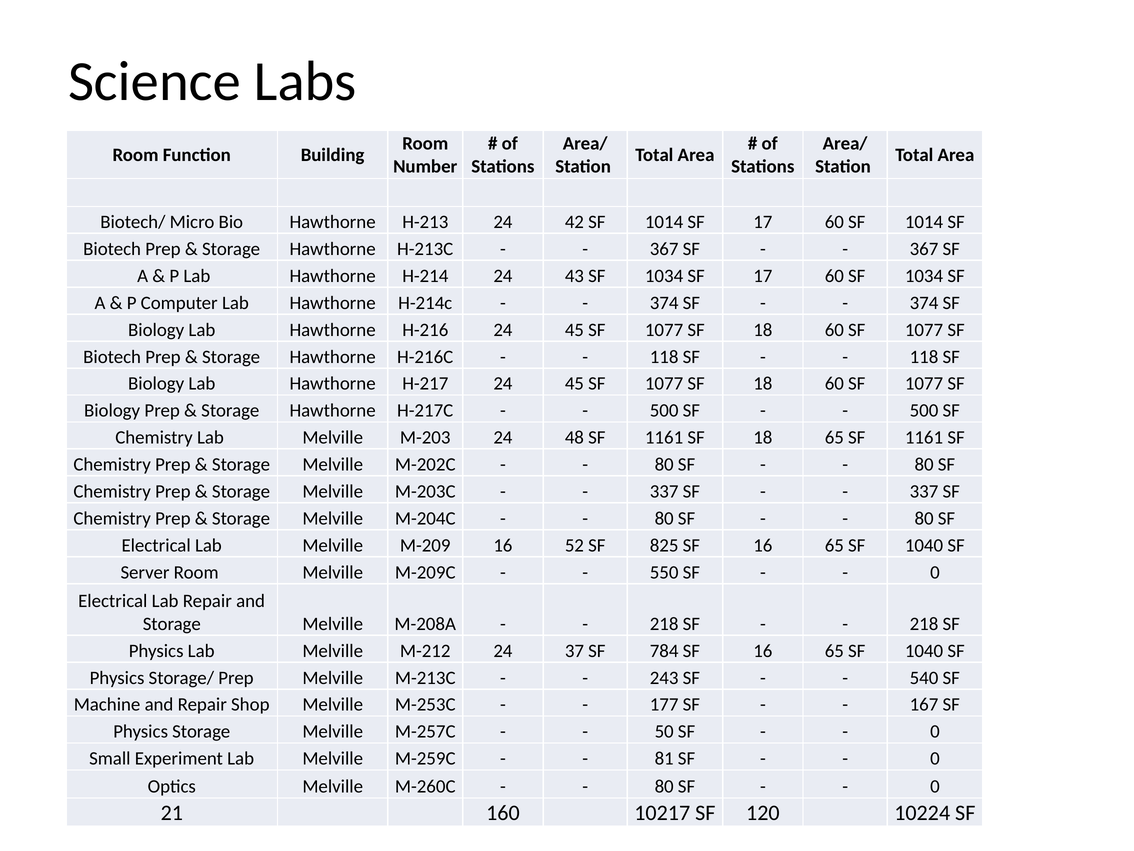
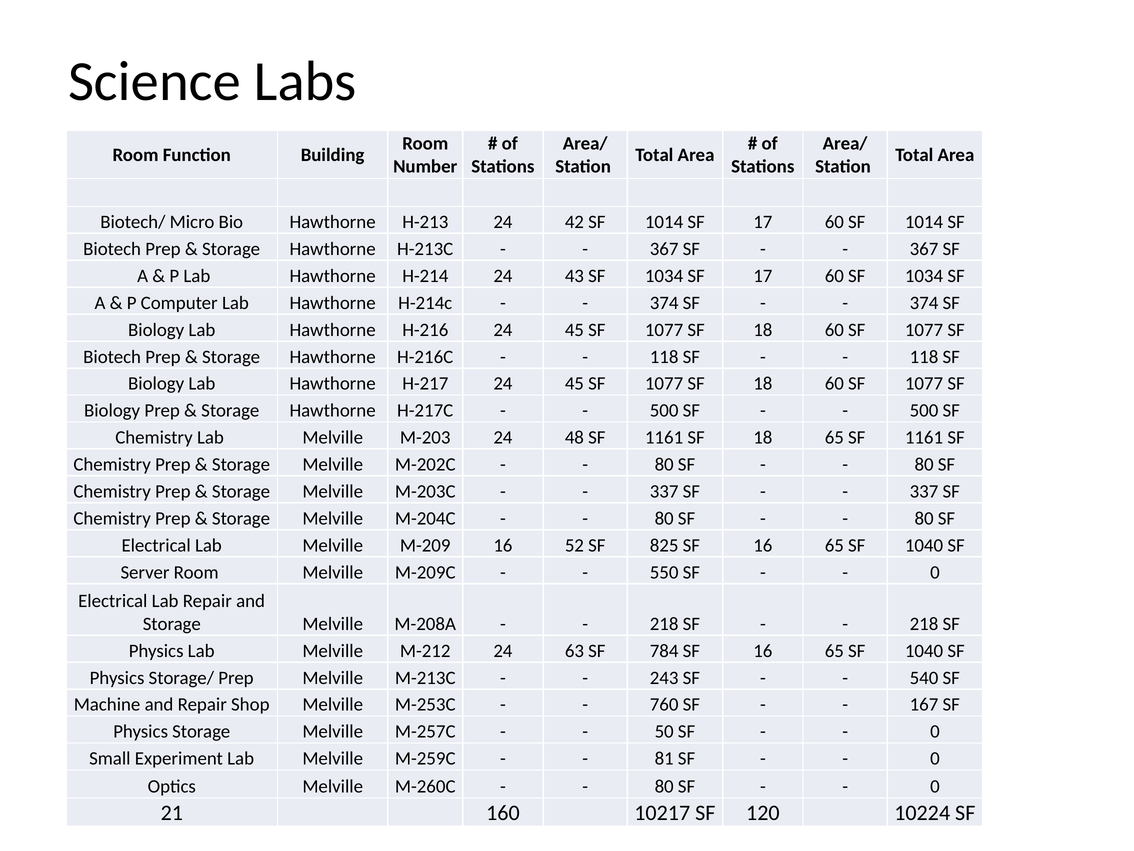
37: 37 -> 63
177: 177 -> 760
